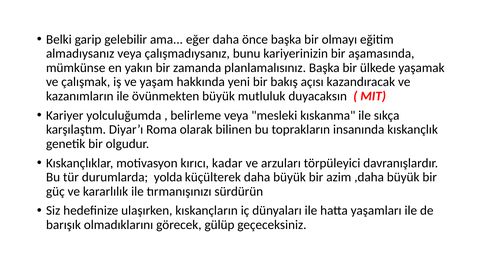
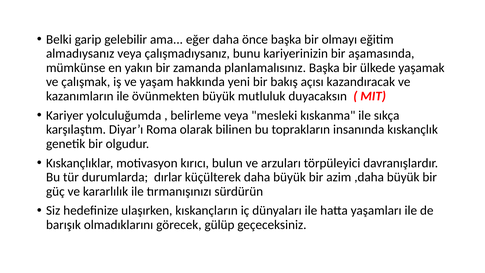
kadar: kadar -> bulun
yolda: yolda -> dırlar
